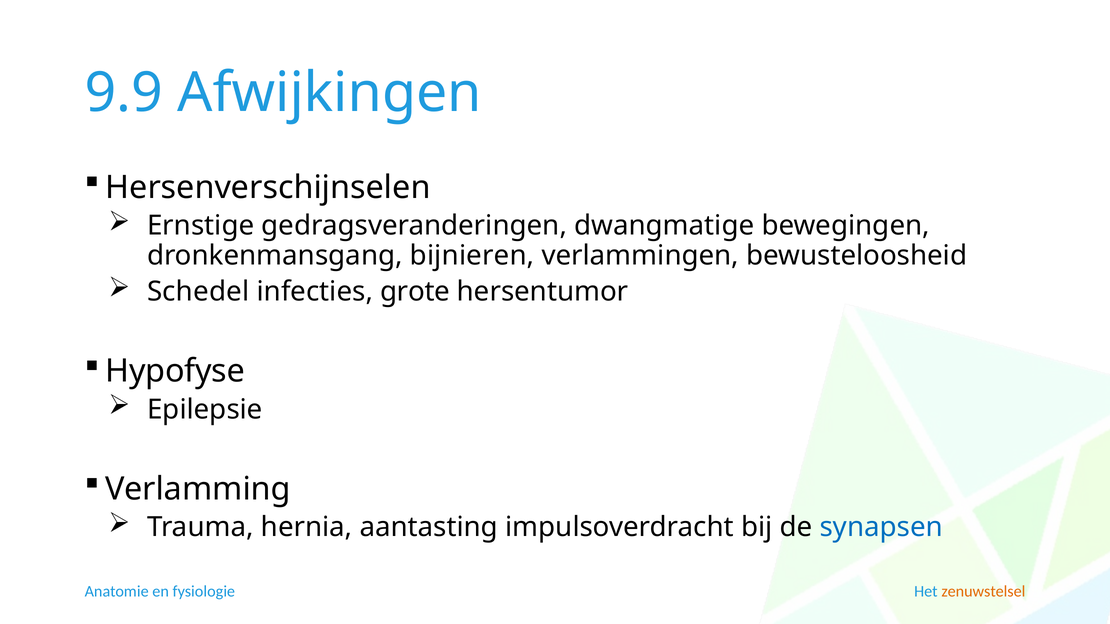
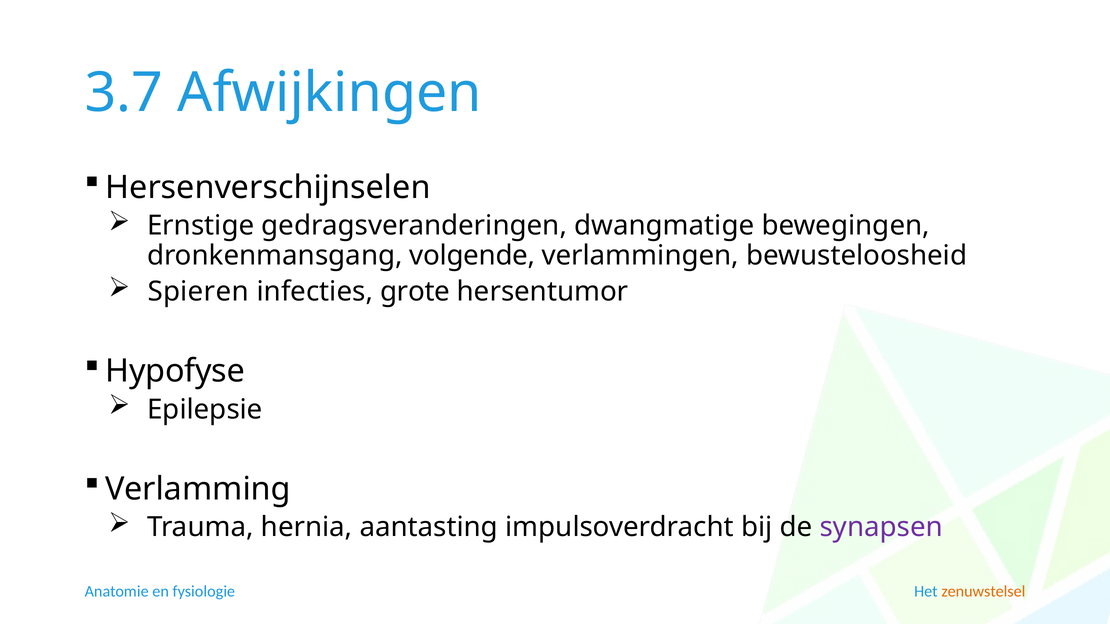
9.9: 9.9 -> 3.7
bijnieren: bijnieren -> volgende
Schedel: Schedel -> Spieren
synapsen colour: blue -> purple
